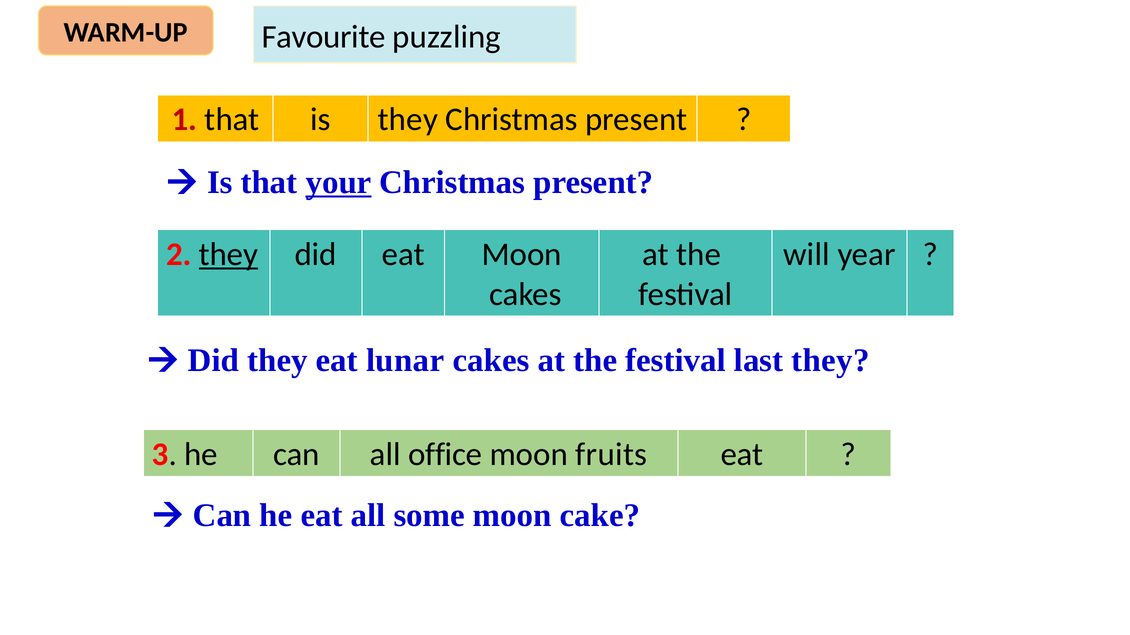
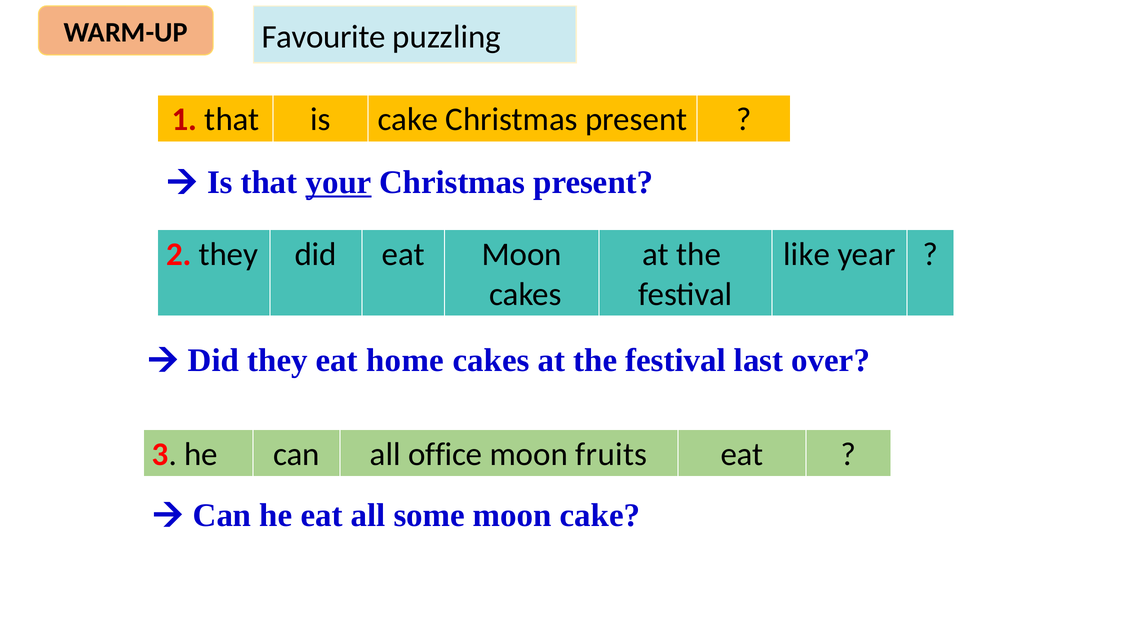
is they: they -> cake
they at (228, 255) underline: present -> none
will: will -> like
lunar: lunar -> home
last they: they -> over
